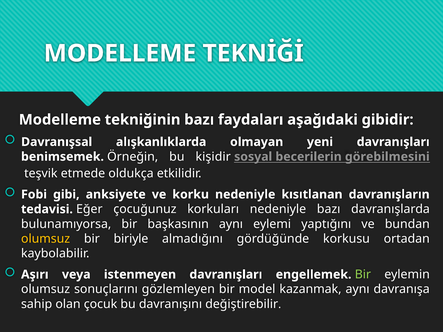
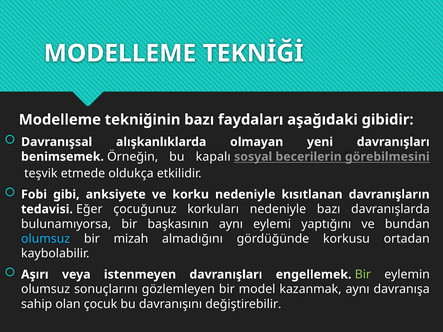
kişidir: kişidir -> kapalı
olumsuz at (46, 239) colour: yellow -> light blue
biriyle: biriyle -> mizah
